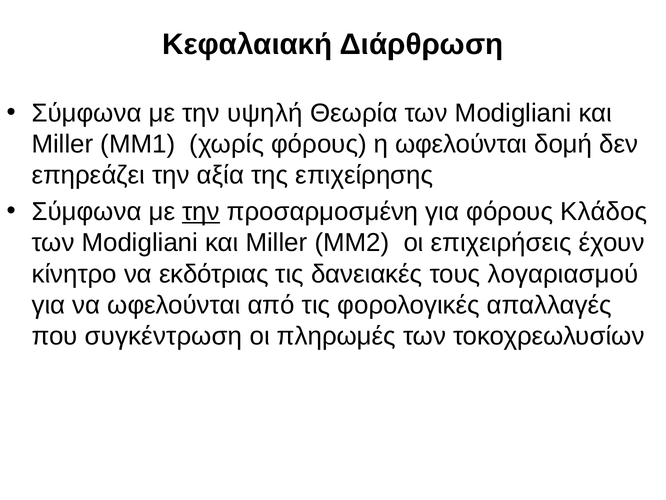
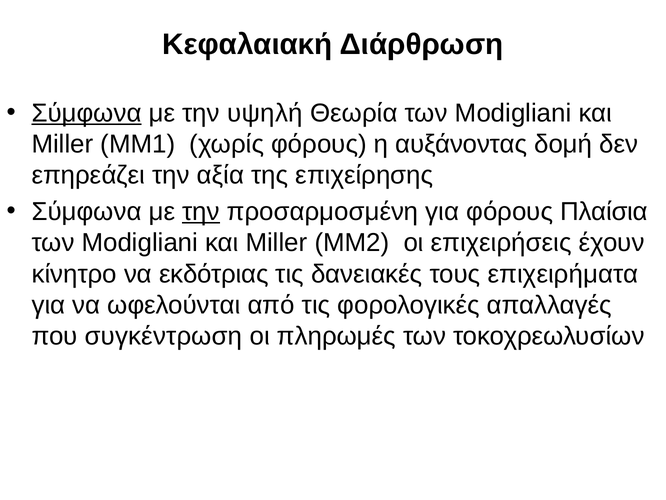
Σύμφωνα at (87, 113) underline: none -> present
η ωφελούνται: ωφελούνται -> αυξάνοντας
Κλάδος: Κλάδος -> Πλαίσια
λογαριασμού: λογαριασμού -> επιχειρήματα
